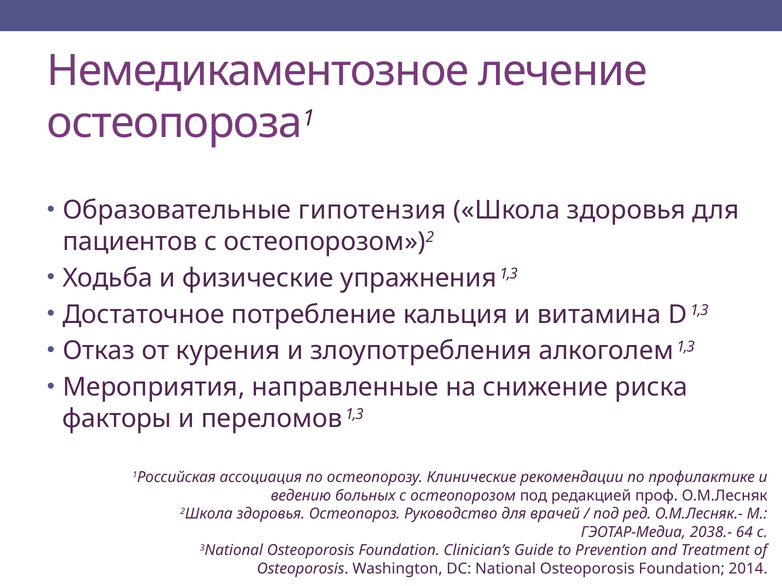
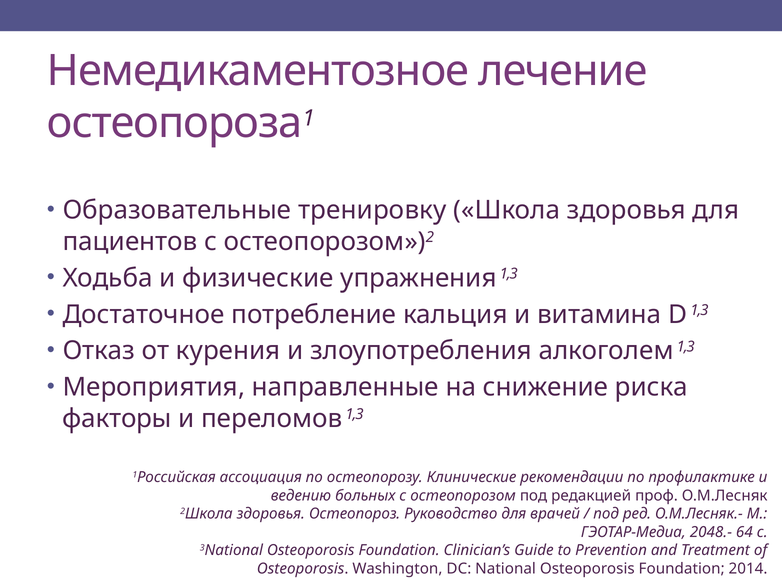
гипотензия: гипотензия -> тренировку
2038.-: 2038.- -> 2048.-
